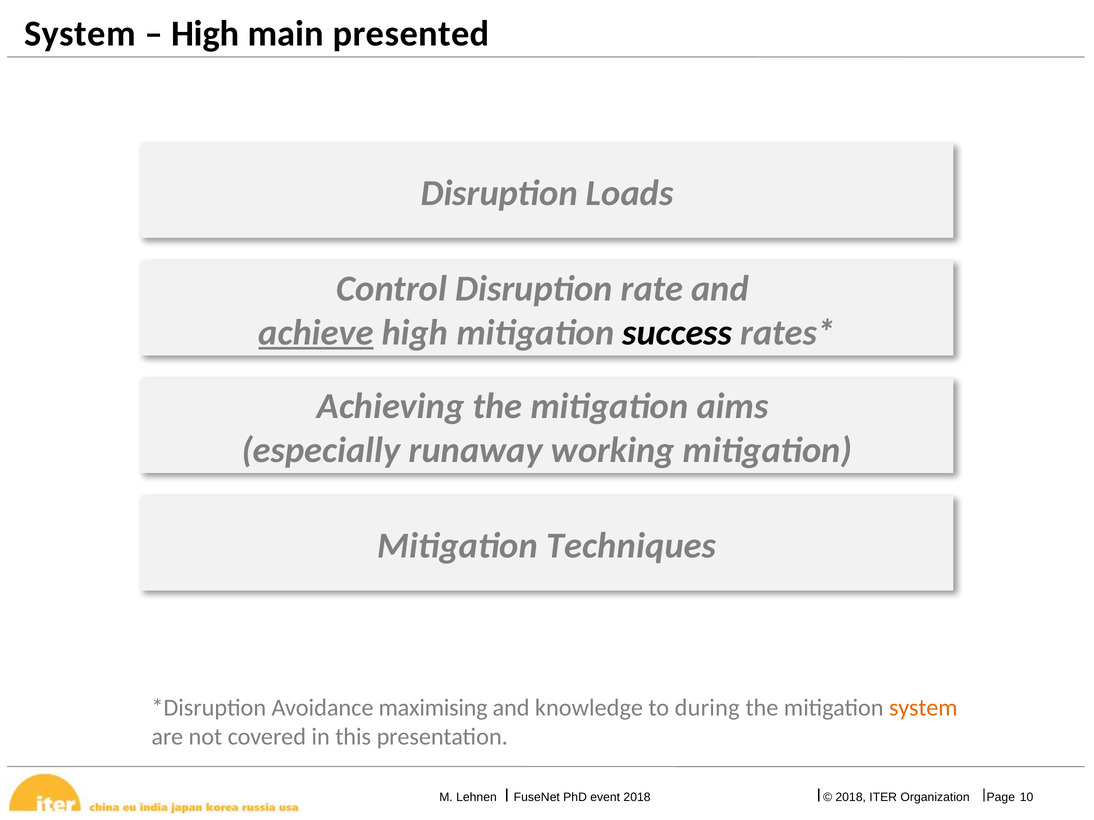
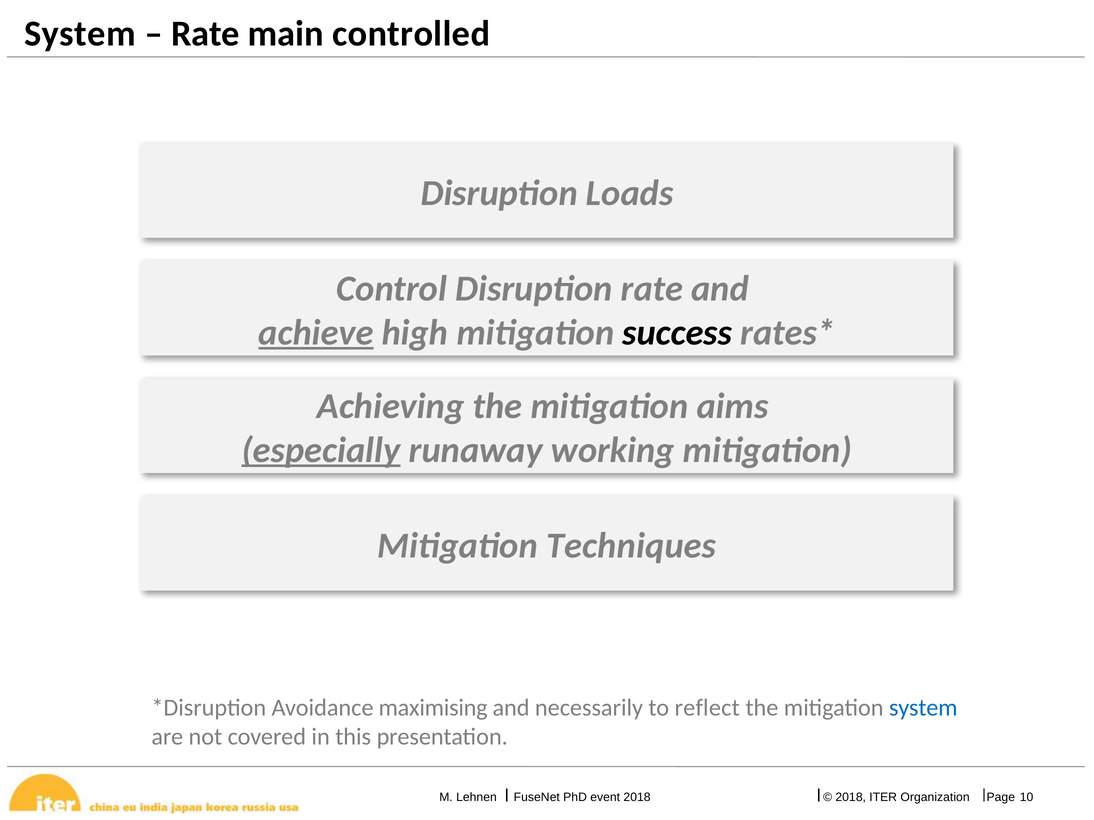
High at (205, 34): High -> Rate
presented: presented -> controlled
especially underline: none -> present
knowledge: knowledge -> necessarily
during: during -> reflect
system at (923, 708) colour: orange -> blue
